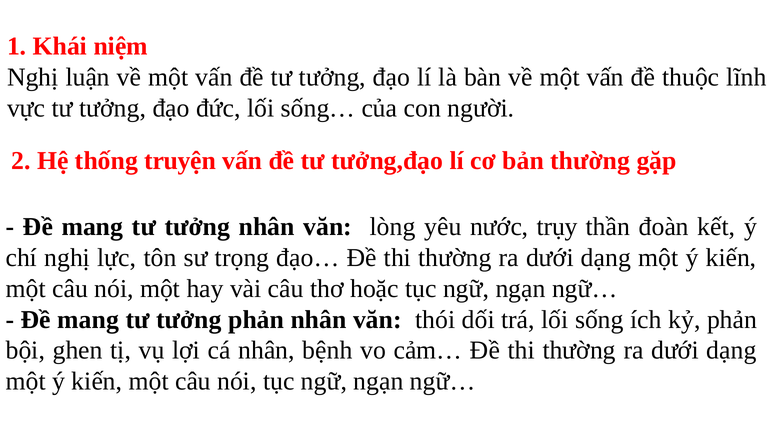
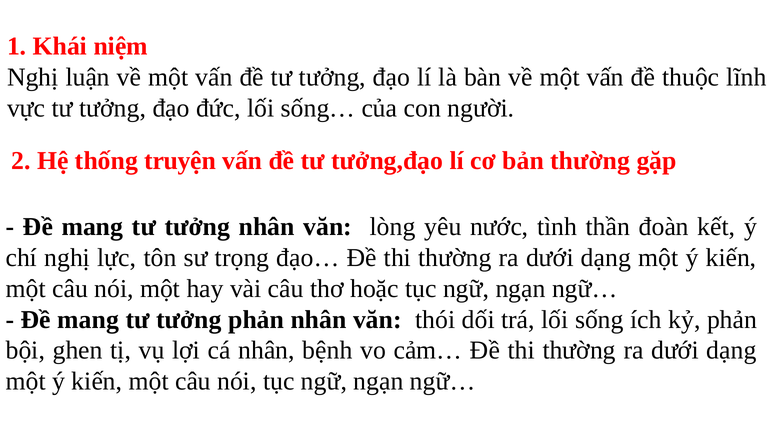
trụy: trụy -> tình
